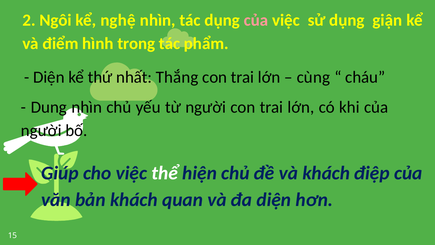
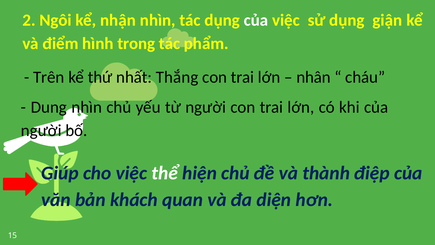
nghệ: nghệ -> nhận
của at (256, 20) colour: pink -> white
Diện at (49, 77): Diện -> Trên
cùng: cùng -> nhân
và khách: khách -> thành
